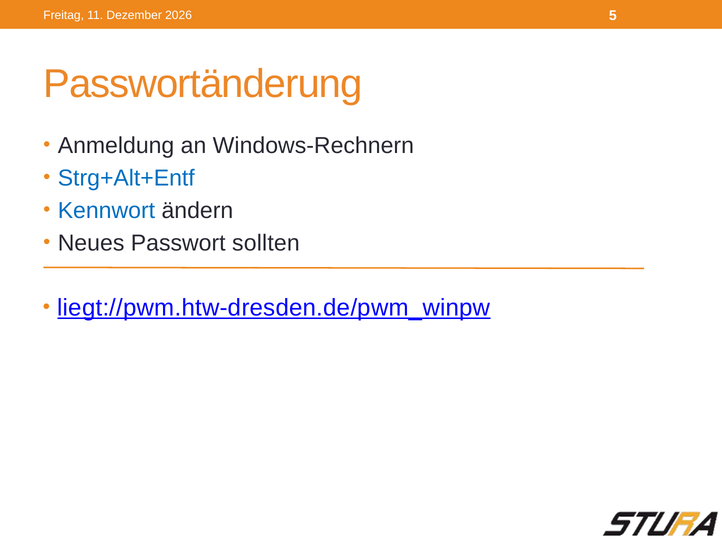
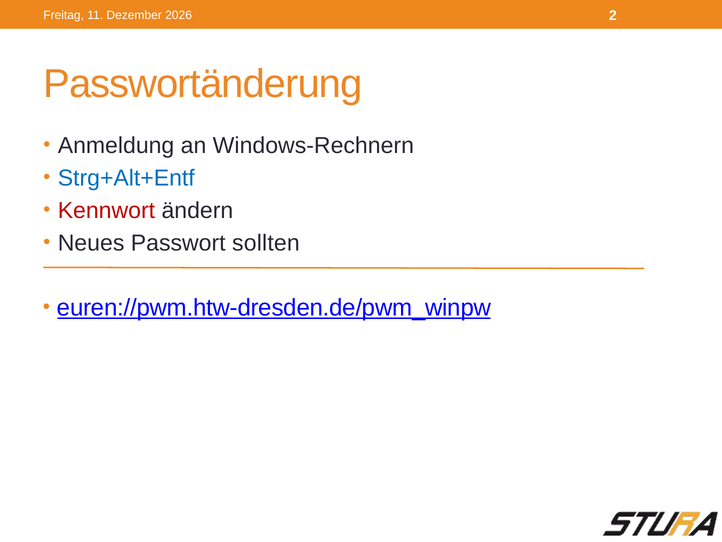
5: 5 -> 2
Kennwort colour: blue -> red
liegt://pwm.htw-dresden.de/pwm_winpw: liegt://pwm.htw-dresden.de/pwm_winpw -> euren://pwm.htw-dresden.de/pwm_winpw
